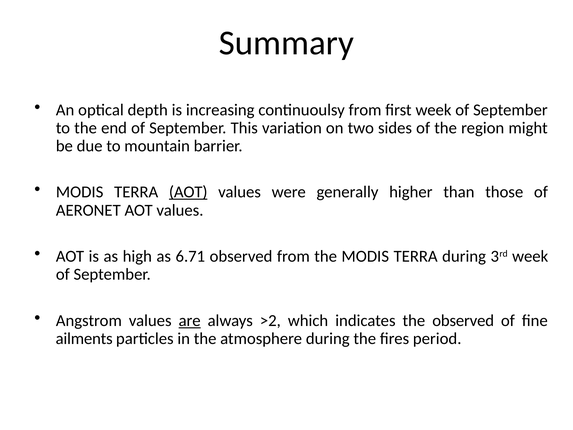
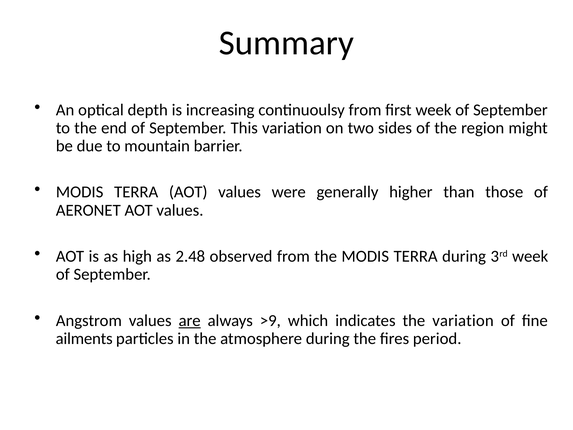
AOT at (188, 192) underline: present -> none
6.71: 6.71 -> 2.48
>2: >2 -> >9
the observed: observed -> variation
